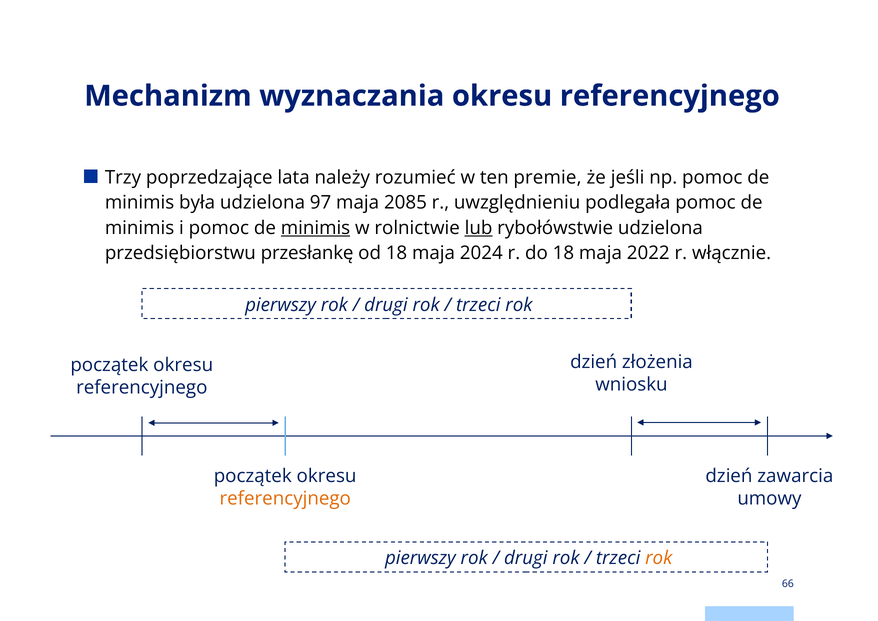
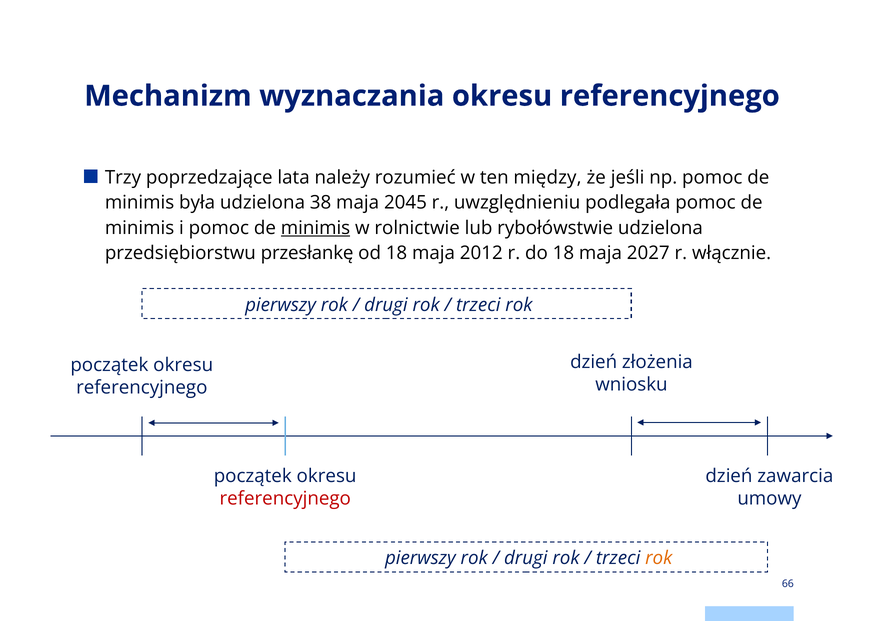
premie: premie -> między
97: 97 -> 38
2085: 2085 -> 2045
lub underline: present -> none
2024: 2024 -> 2012
2022: 2022 -> 2027
referencyjnego at (285, 498) colour: orange -> red
